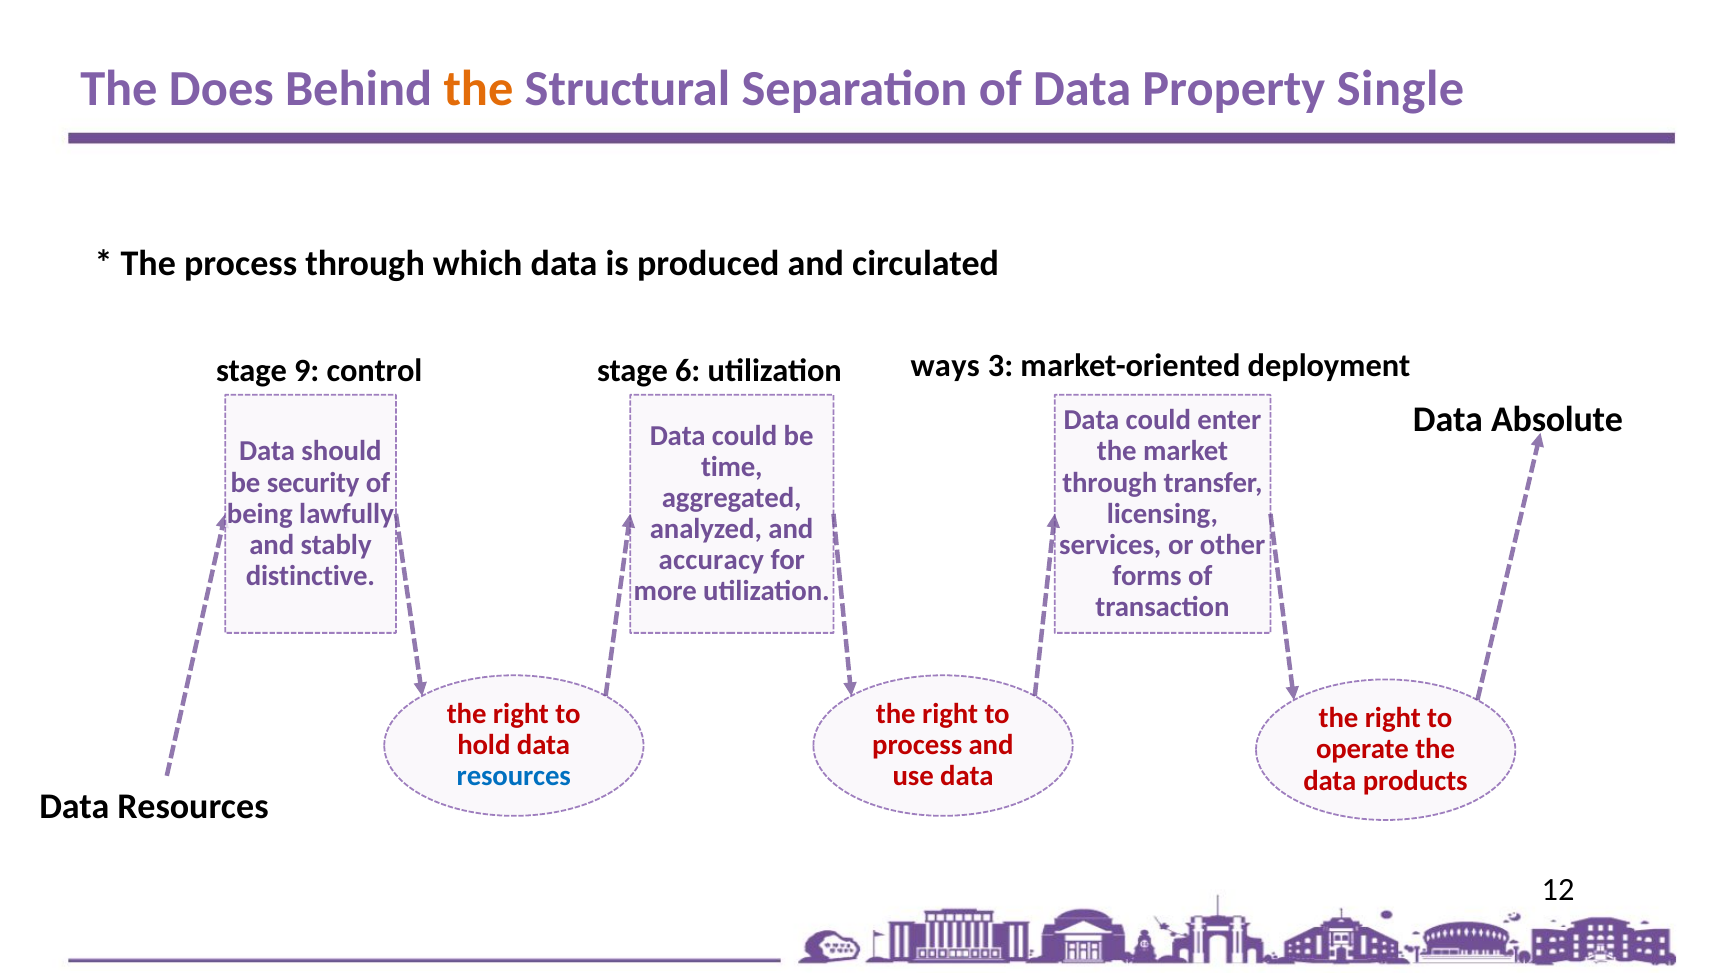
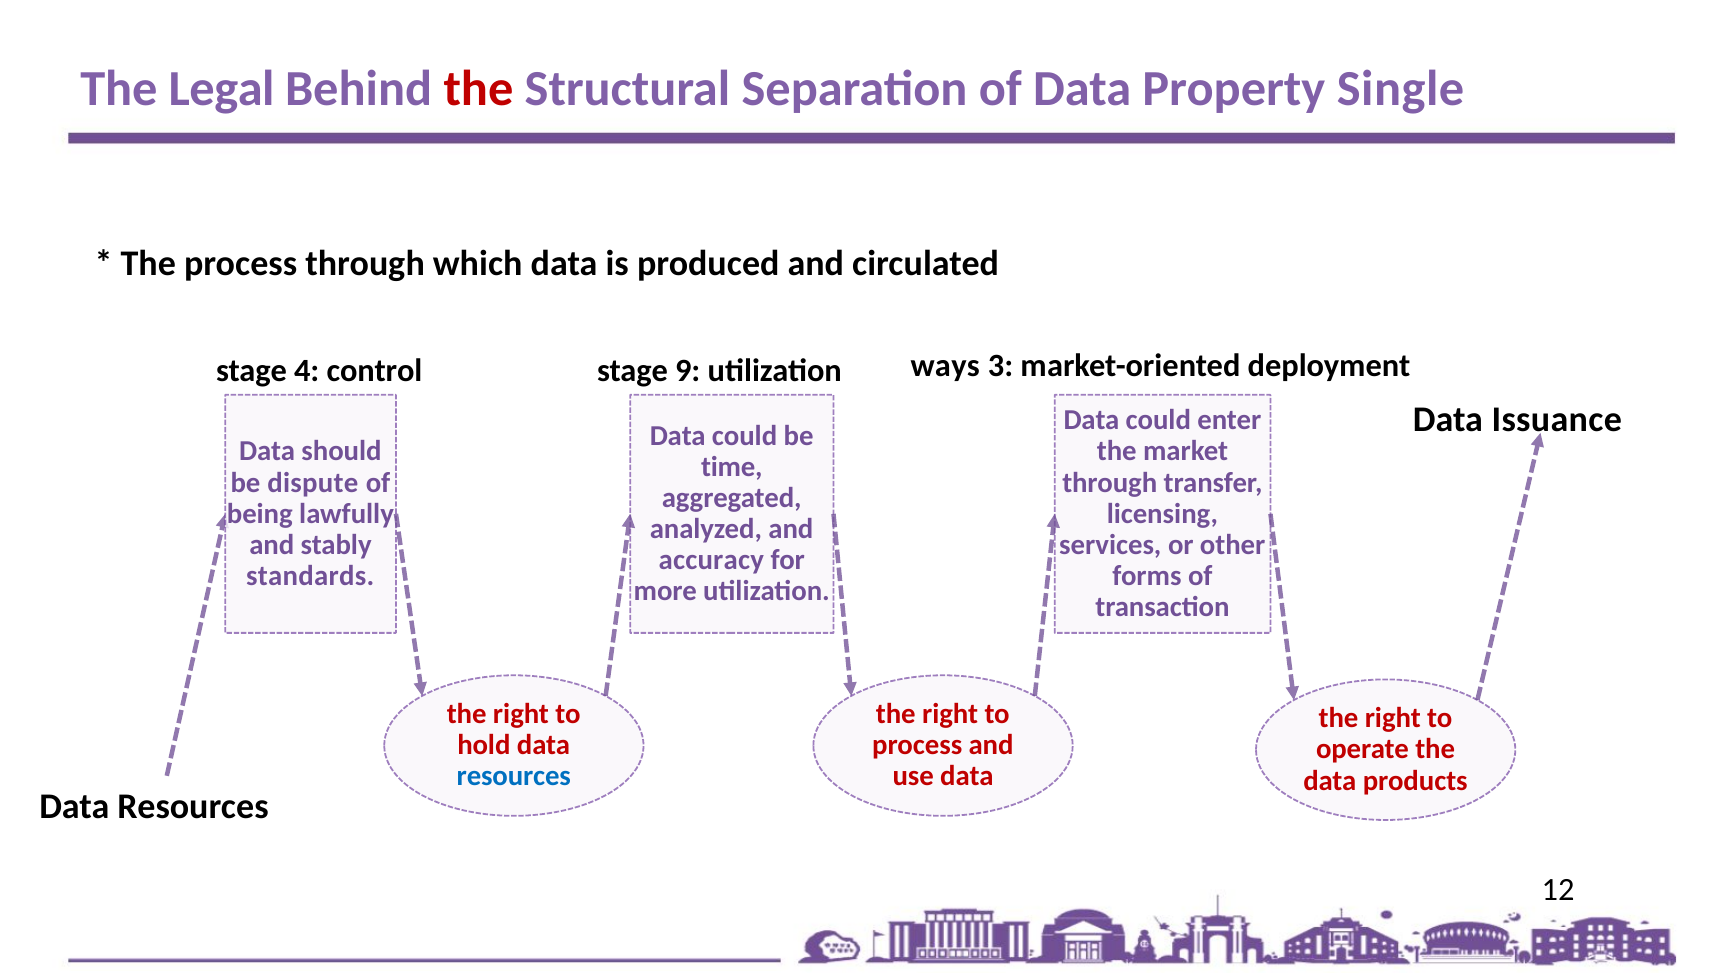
Does: Does -> Legal
the at (478, 88) colour: orange -> red
9: 9 -> 4
6: 6 -> 9
Absolute: Absolute -> Issuance
security: security -> dispute
distinctive: distinctive -> standards
